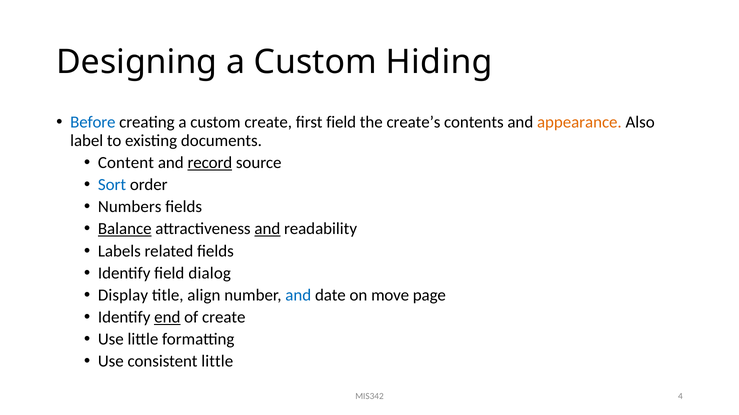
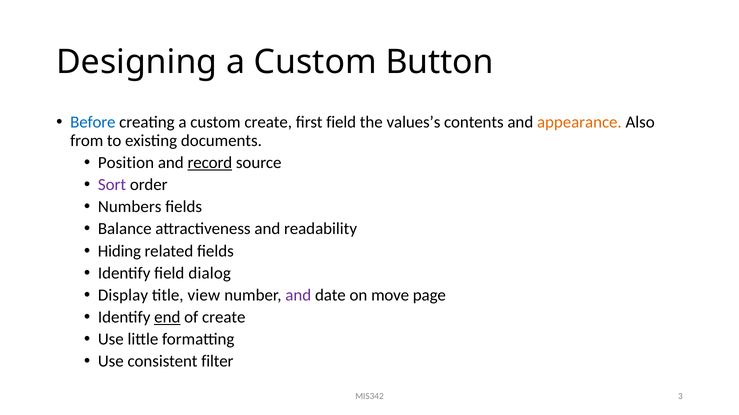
Hiding: Hiding -> Button
create’s: create’s -> values’s
label: label -> from
Content: Content -> Position
Sort colour: blue -> purple
Balance underline: present -> none
and at (267, 229) underline: present -> none
Labels: Labels -> Hiding
align: align -> view
and at (298, 296) colour: blue -> purple
consistent little: little -> filter
4: 4 -> 3
